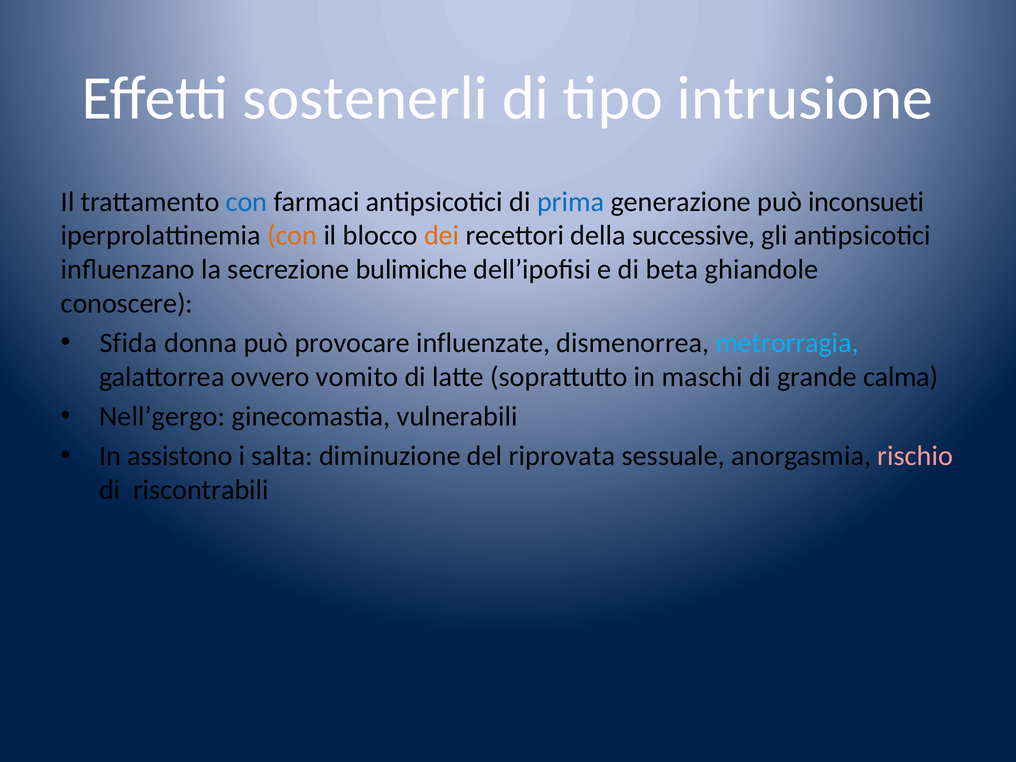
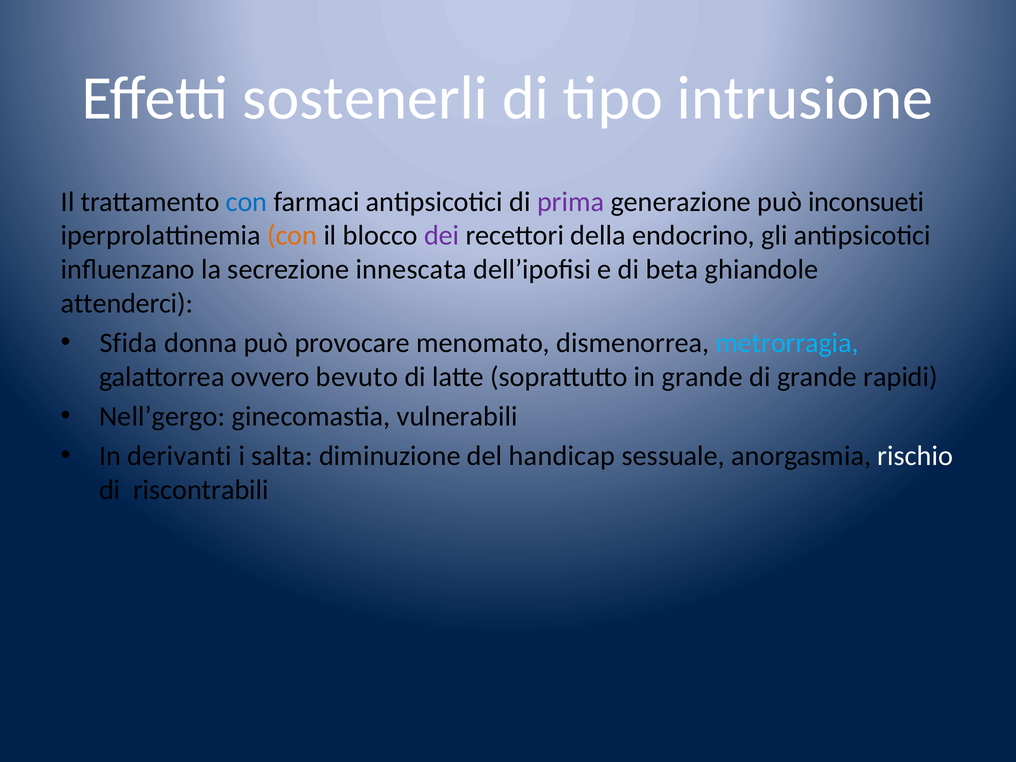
prima colour: blue -> purple
dei colour: orange -> purple
successive: successive -> endocrino
bulimiche: bulimiche -> innescata
conoscere: conoscere -> attenderci
influenzate: influenzate -> menomato
vomito: vomito -> bevuto
in maschi: maschi -> grande
calma: calma -> rapidi
assistono: assistono -> derivanti
riprovata: riprovata -> handicap
rischio colour: pink -> white
